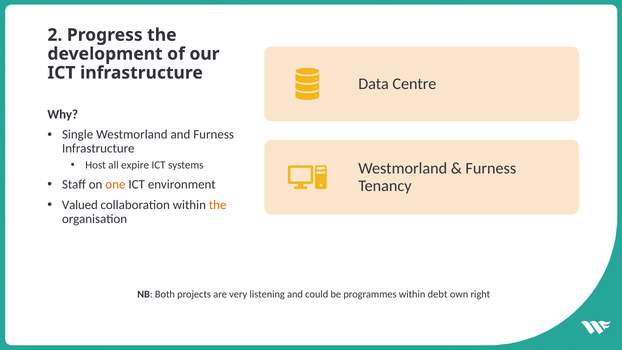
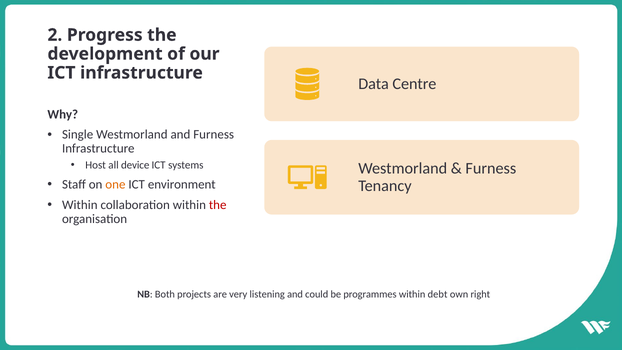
expire: expire -> device
Valued at (80, 205): Valued -> Within
the at (218, 205) colour: orange -> red
